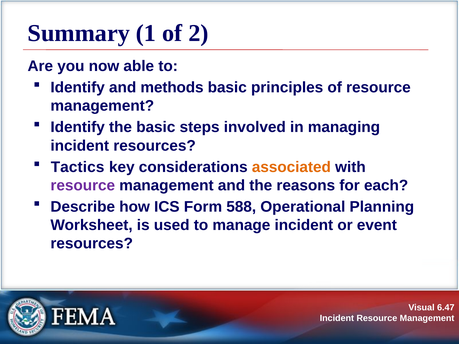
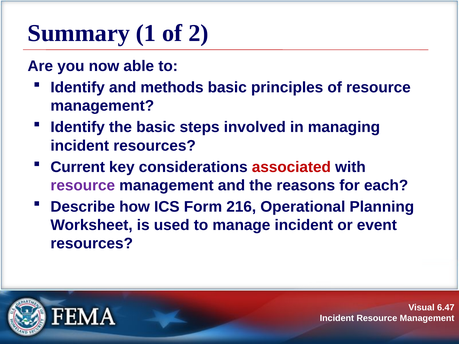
Tactics: Tactics -> Current
associated colour: orange -> red
588: 588 -> 216
